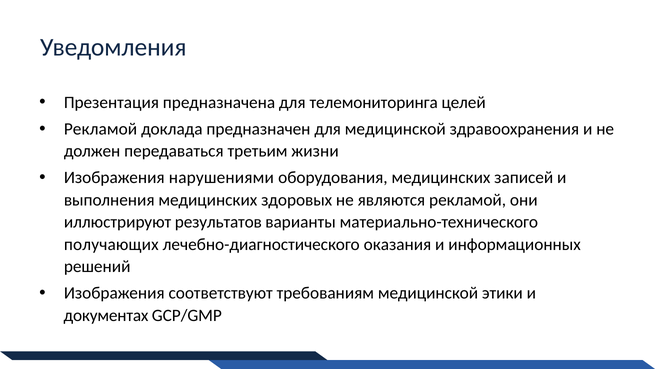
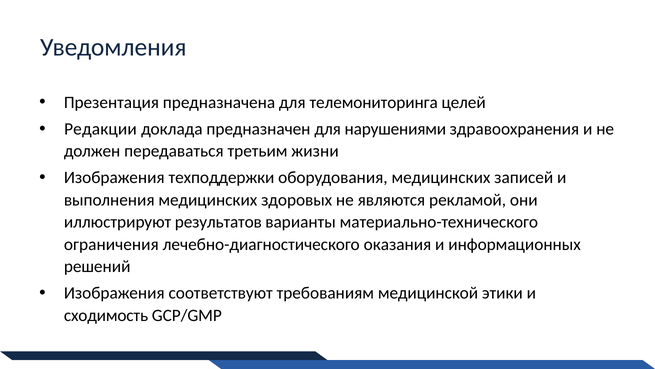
Рекламой at (101, 129): Рекламой -> Редакции
для медицинской: медицинской -> нарушениями
нарушениями: нарушениями -> техподдержки
получающих: получающих -> ограничения
документах: документах -> сходимость
